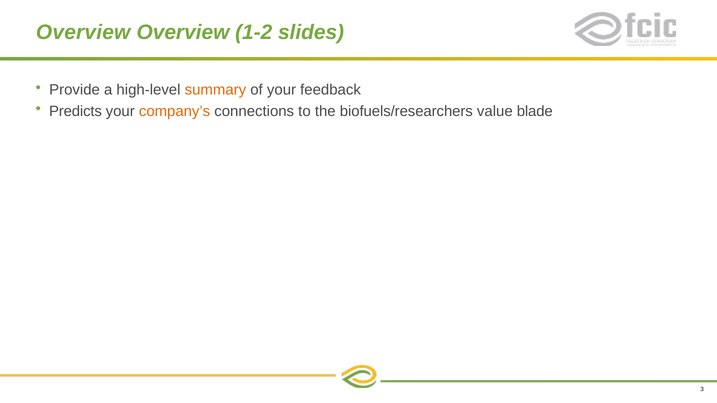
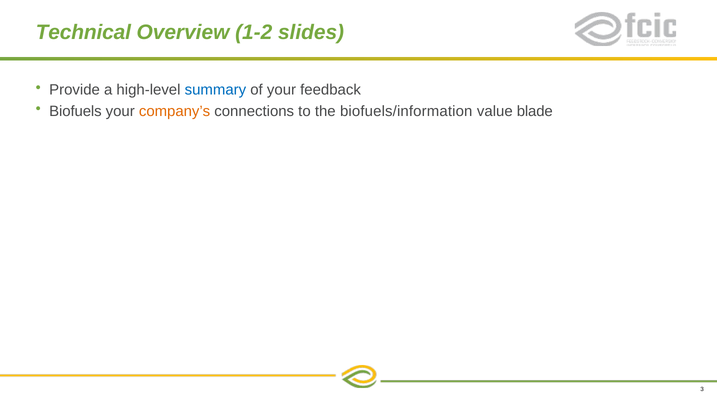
Overview at (83, 32): Overview -> Technical
summary colour: orange -> blue
Predicts: Predicts -> Biofuels
biofuels/researchers: biofuels/researchers -> biofuels/information
